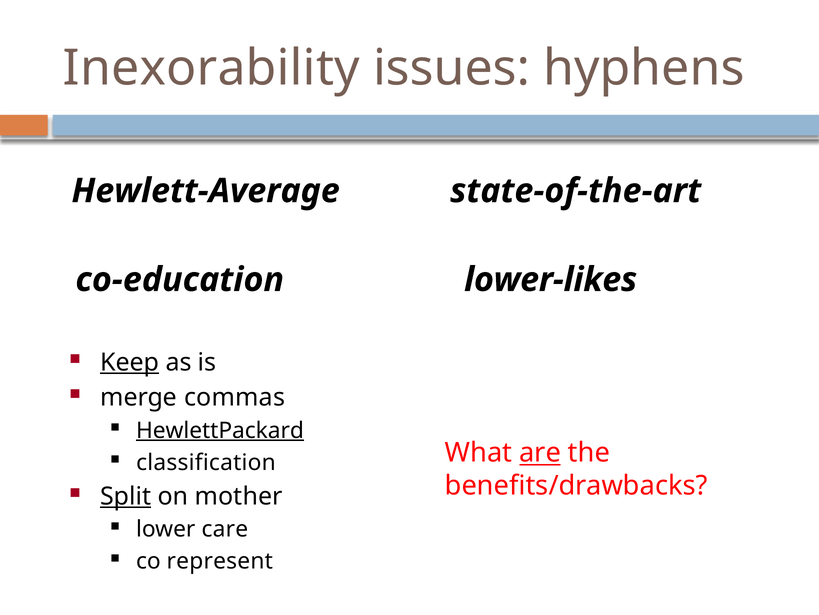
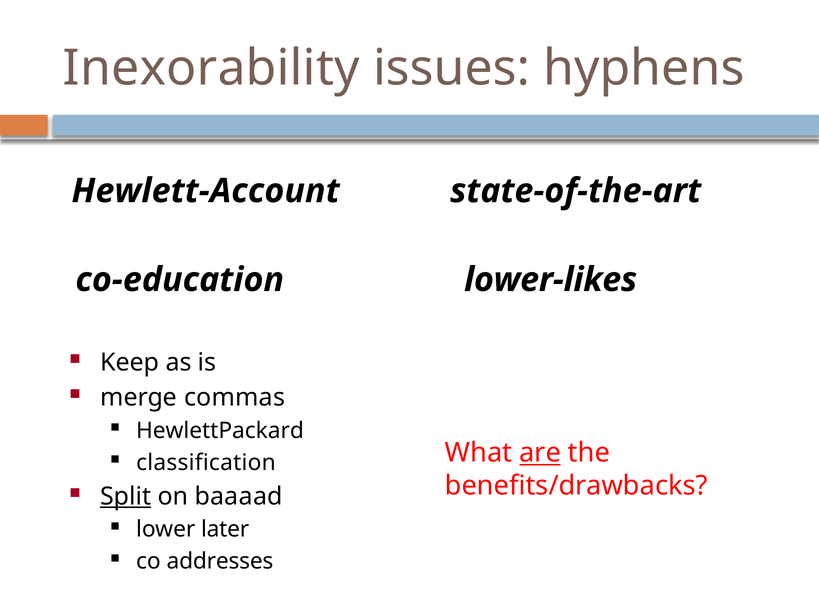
Hewlett-Average: Hewlett-Average -> Hewlett-Account
Keep underline: present -> none
HewlettPackard underline: present -> none
mother: mother -> baaaad
care: care -> later
represent: represent -> addresses
